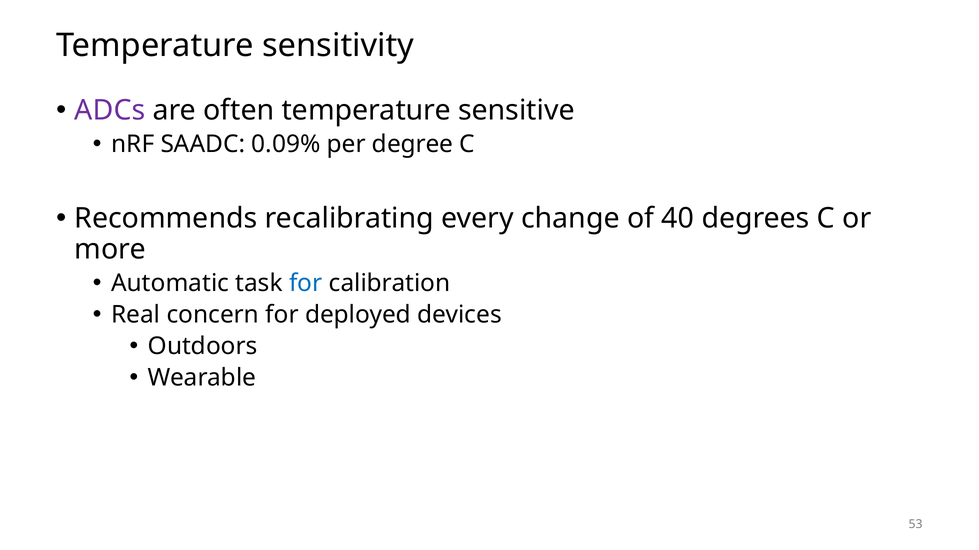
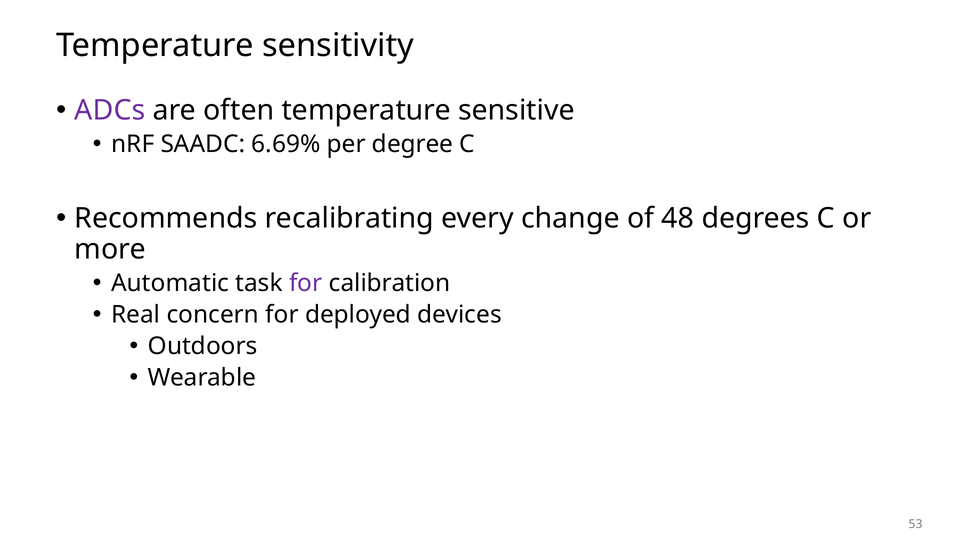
0.09%: 0.09% -> 6.69%
40: 40 -> 48
for at (306, 283) colour: blue -> purple
